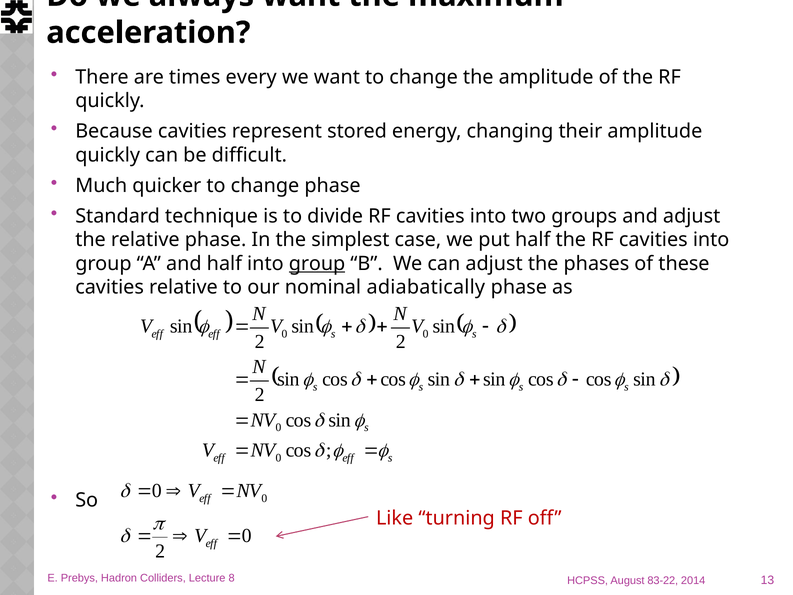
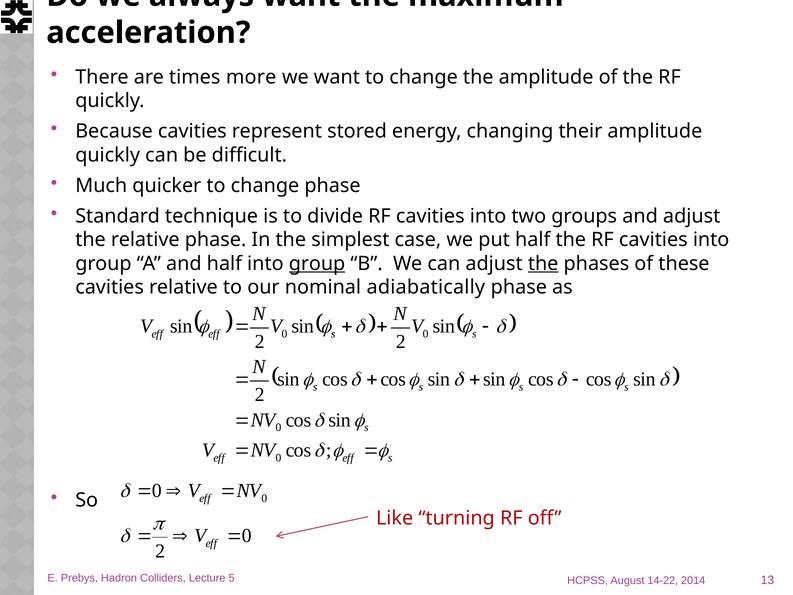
every: every -> more
the at (543, 263) underline: none -> present
8: 8 -> 5
83-22: 83-22 -> 14-22
